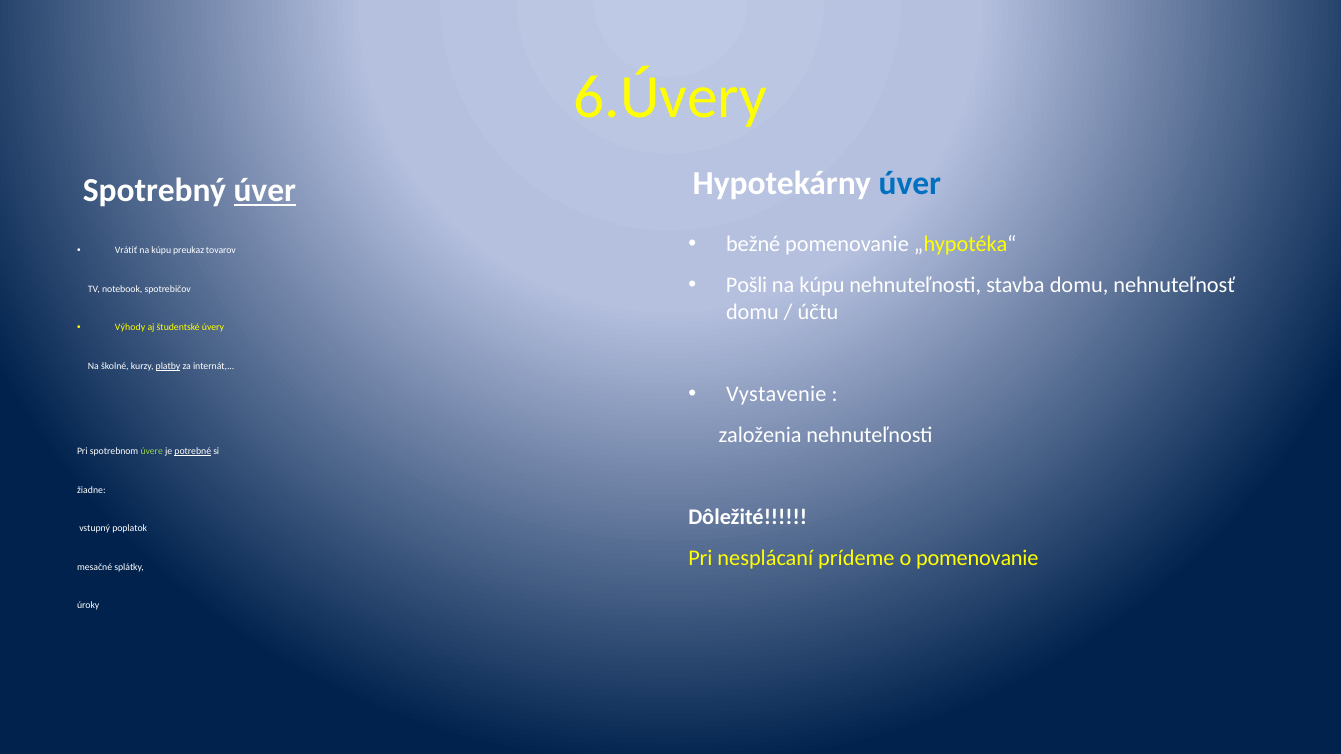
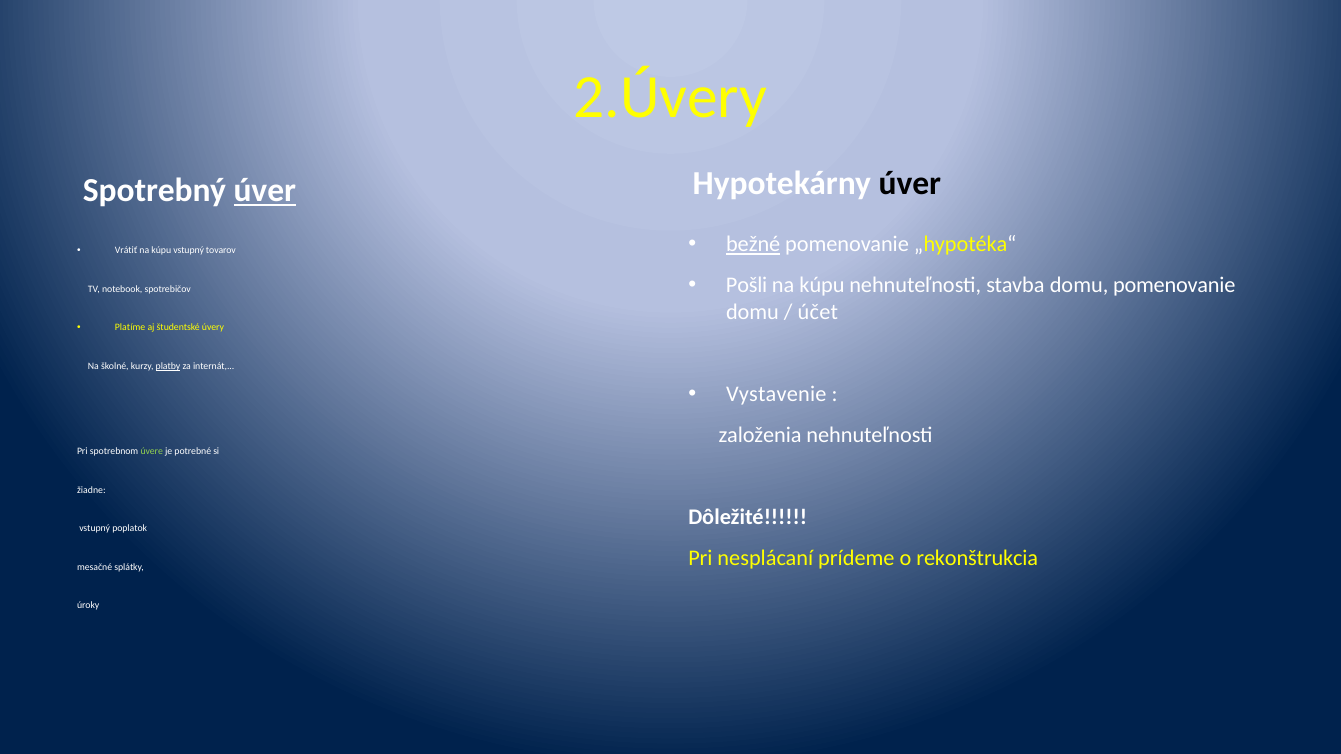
6.Úvery: 6.Úvery -> 2.Úvery
úver at (910, 183) colour: blue -> black
bežné underline: none -> present
kúpu preukaz: preukaz -> vstupný
domu nehnuteľnosť: nehnuteľnosť -> pomenovanie
účtu: účtu -> účet
Výhody: Výhody -> Platíme
potrebné underline: present -> none
o pomenovanie: pomenovanie -> rekonštrukcia
